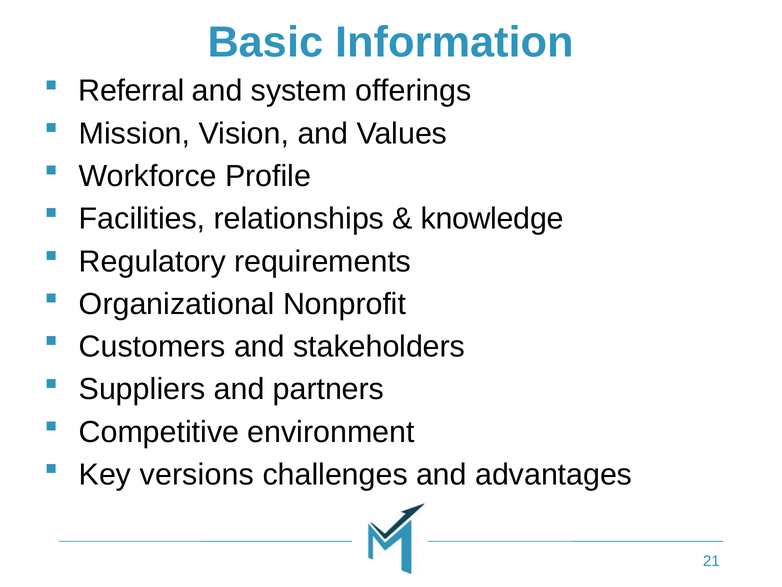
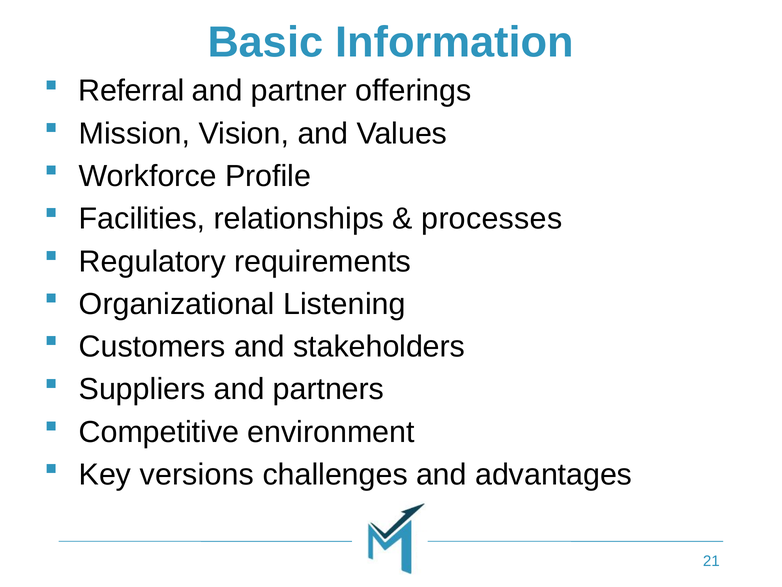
system: system -> partner
knowledge: knowledge -> processes
Nonprofit: Nonprofit -> Listening
